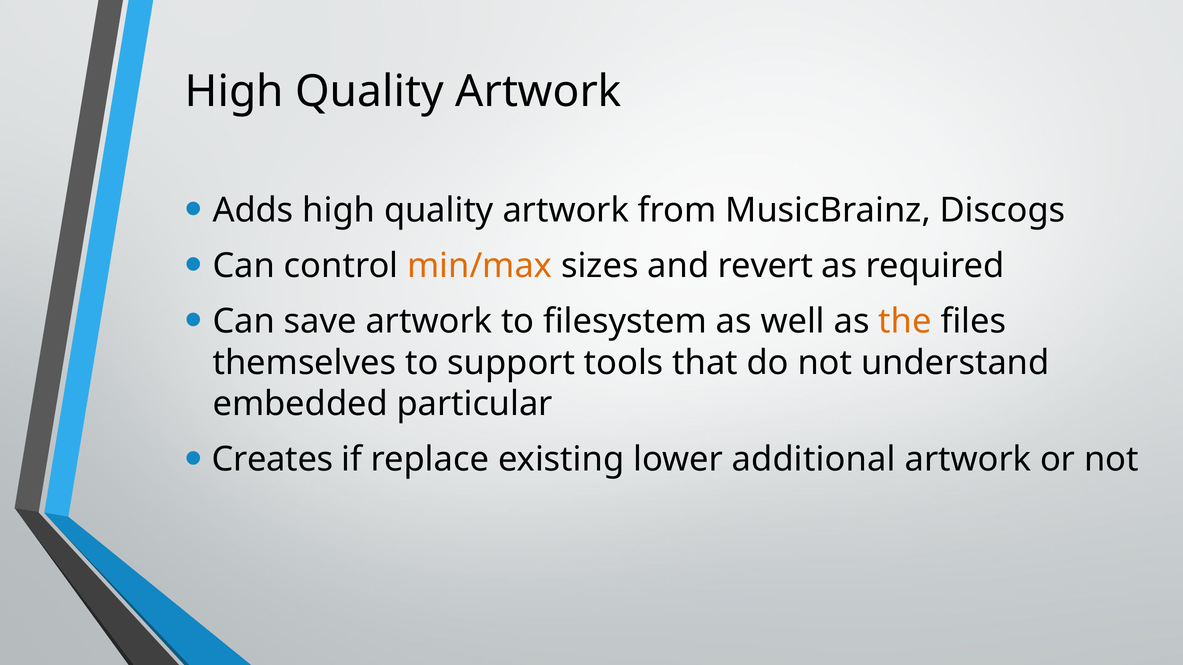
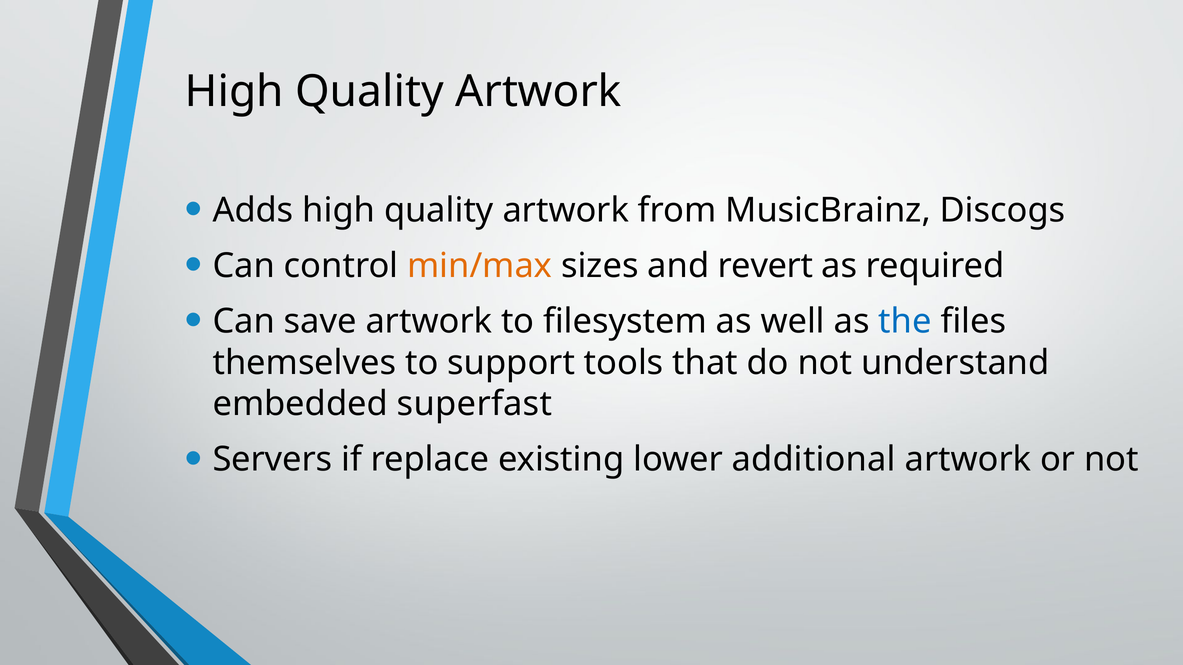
the colour: orange -> blue
particular: particular -> superfast
Creates: Creates -> Servers
